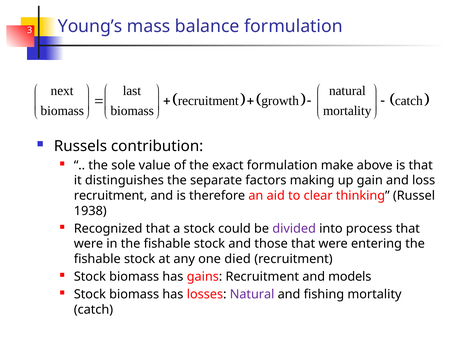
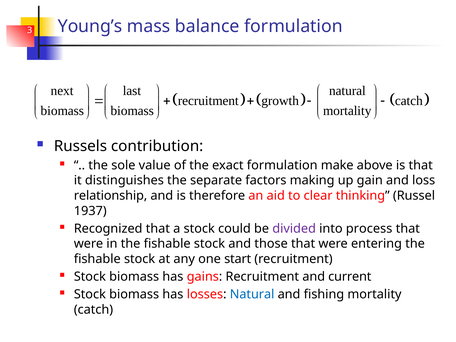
recruitment at (111, 196): recruitment -> relationship
1938: 1938 -> 1937
died: died -> start
models: models -> current
Natural at (252, 294) colour: purple -> blue
